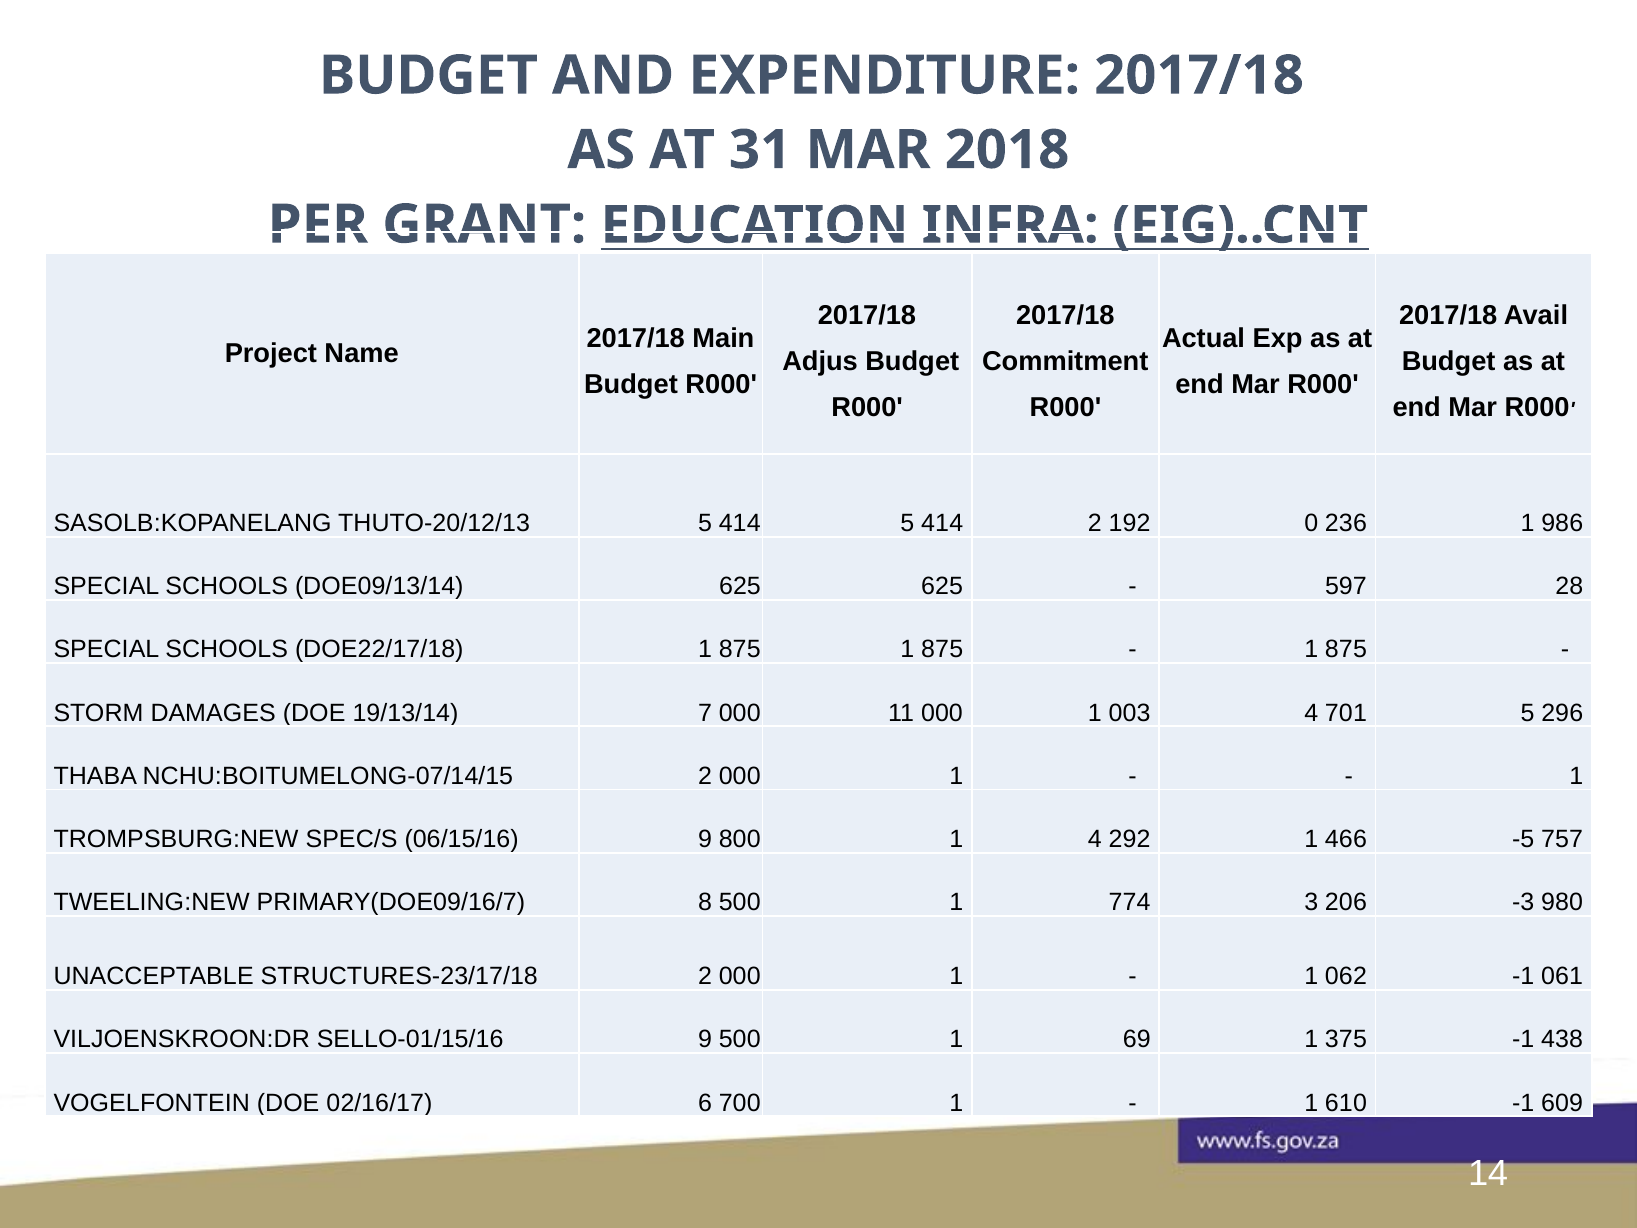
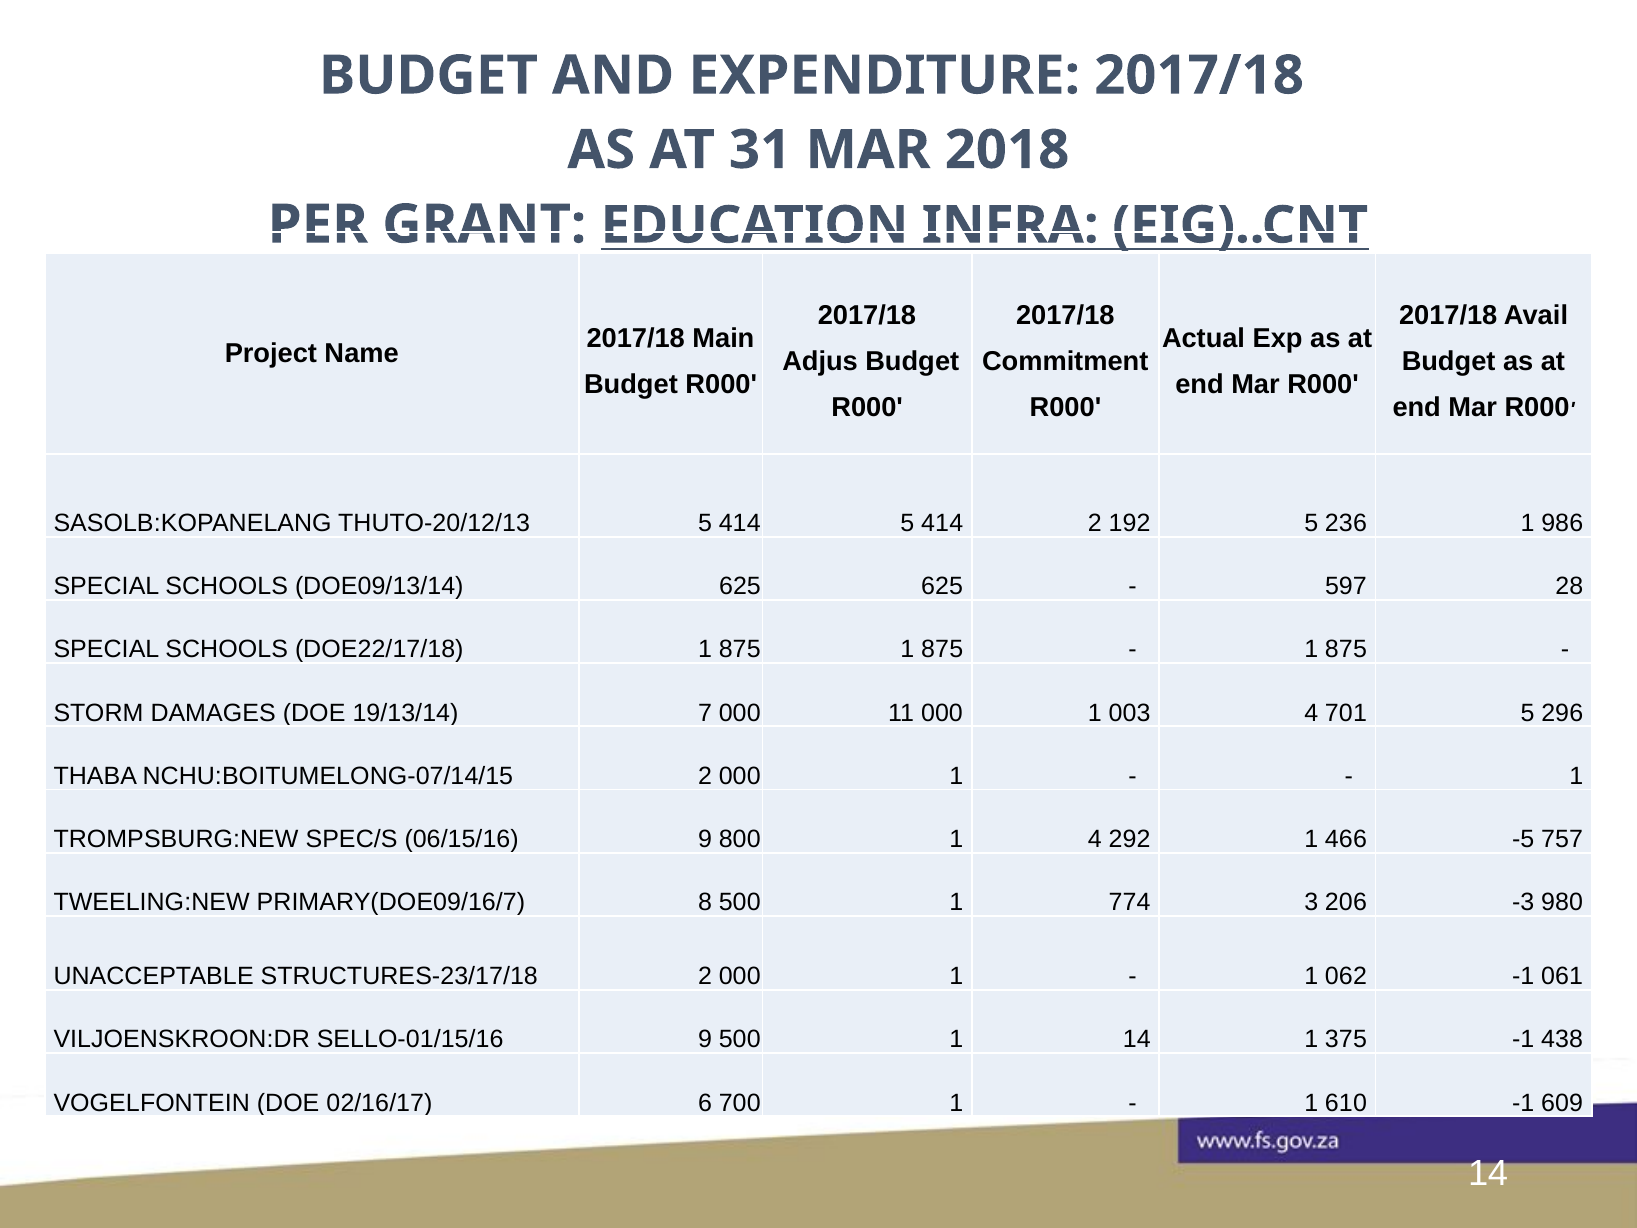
192 0: 0 -> 5
1 69: 69 -> 14
